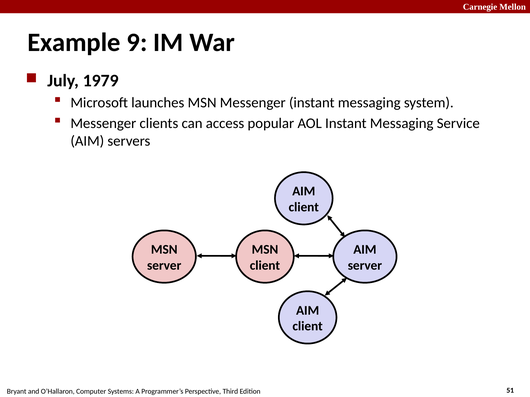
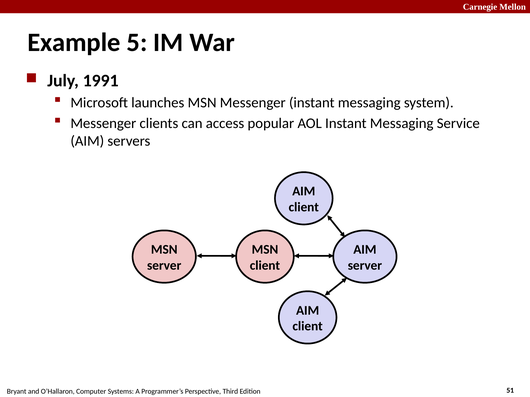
9: 9 -> 5
1979: 1979 -> 1991
